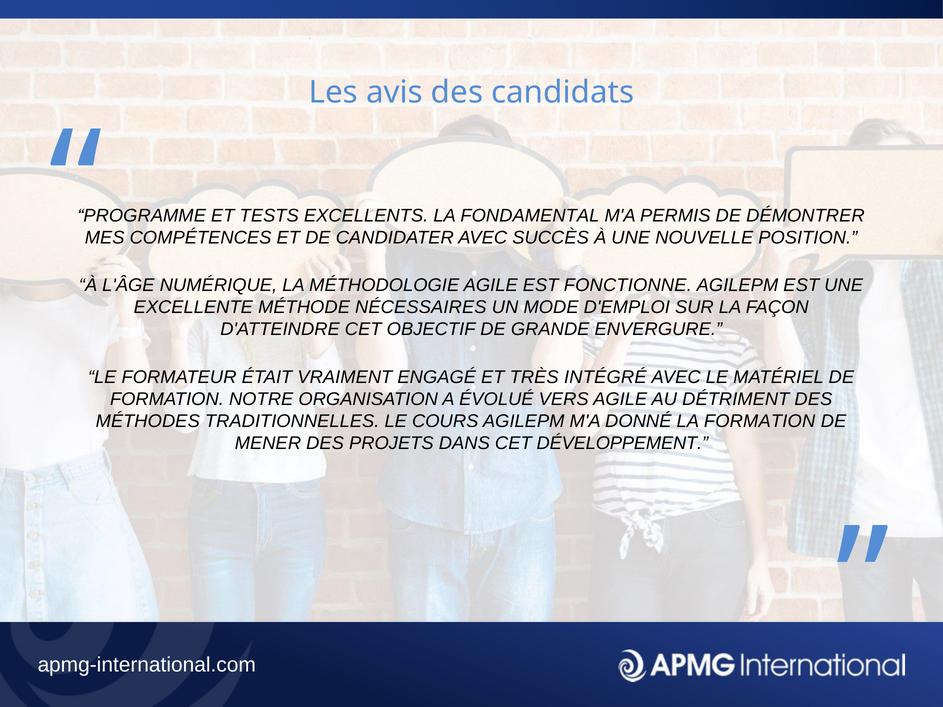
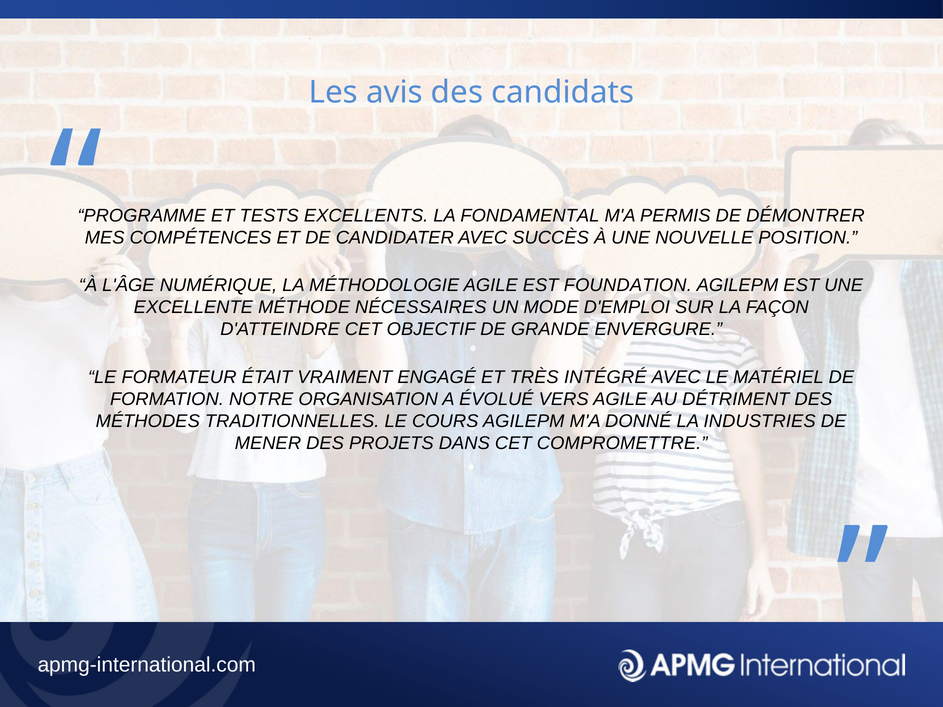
FONCTIONNE: FONCTIONNE -> FOUNDATION
LA FORMATION: FORMATION -> INDUSTRIES
DÉVELOPPEMENT: DÉVELOPPEMENT -> COMPROMETTRE
